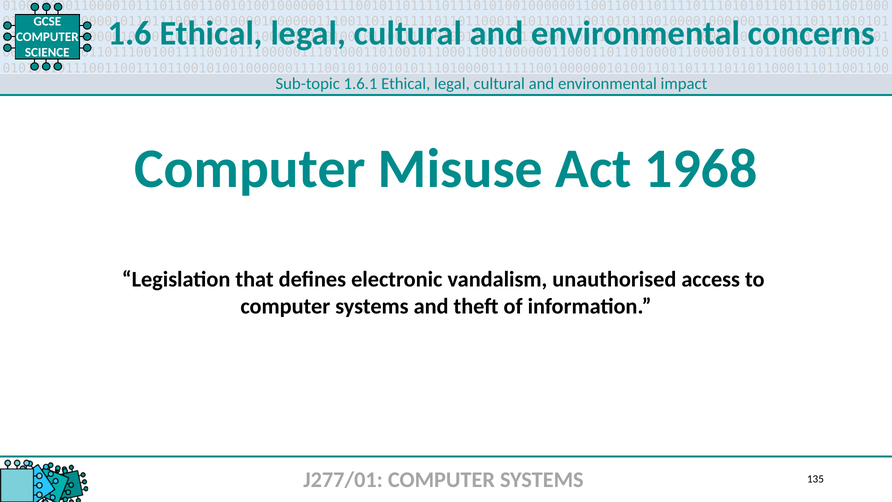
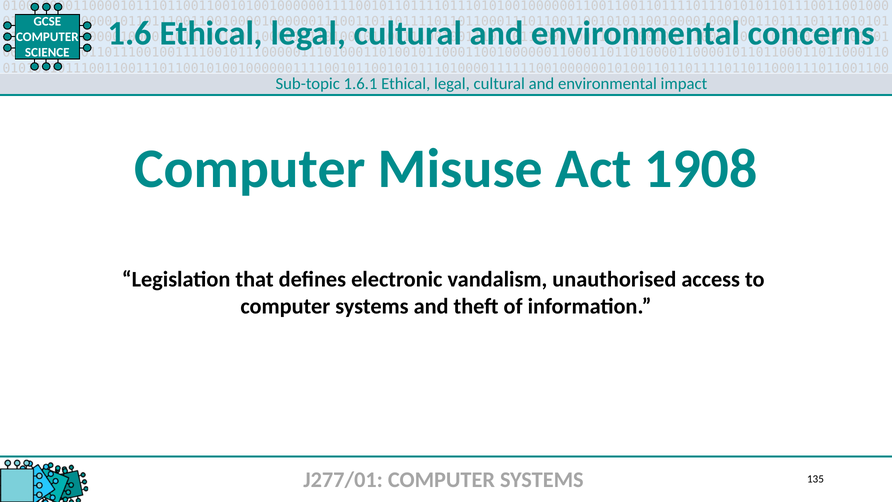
1968: 1968 -> 1908
